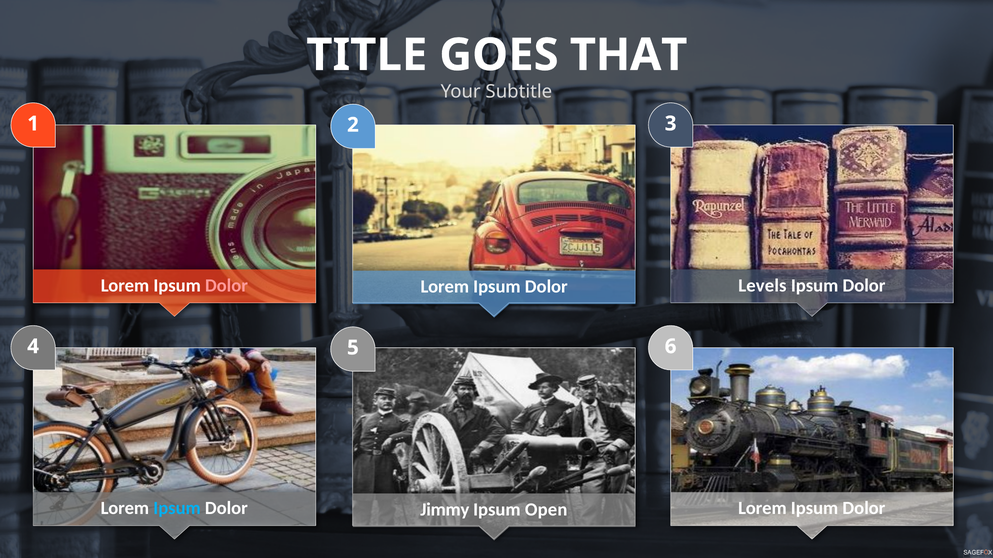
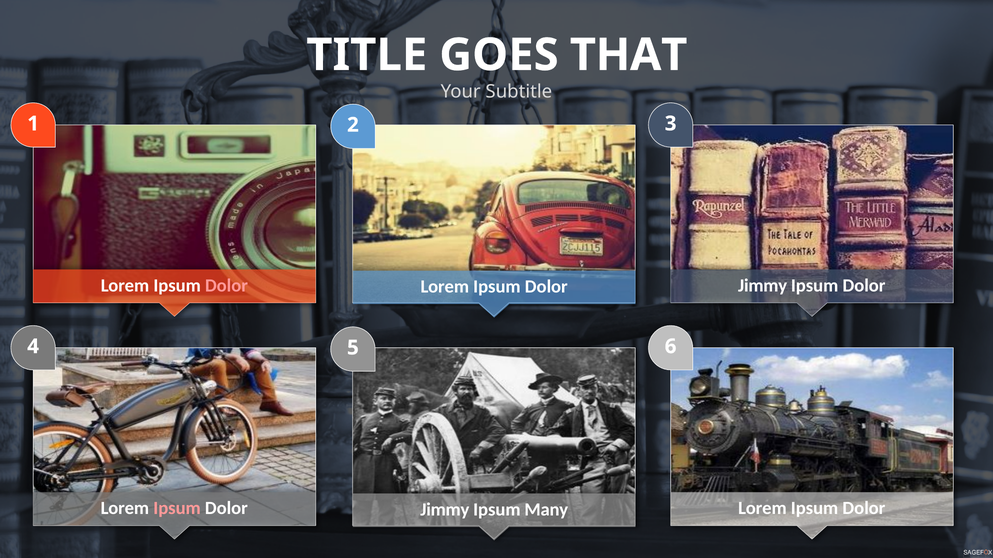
Levels at (762, 286): Levels -> Jimmy
Ipsum at (177, 509) colour: light blue -> pink
Open: Open -> Many
